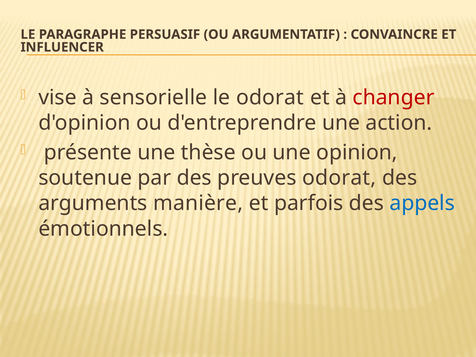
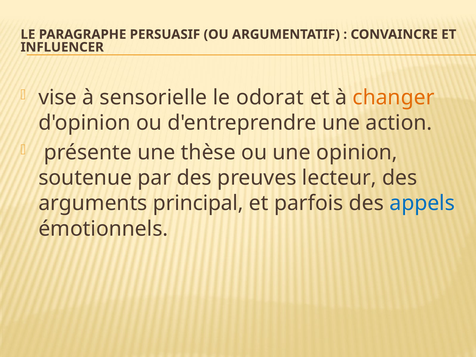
changer colour: red -> orange
preuves odorat: odorat -> lecteur
manière: manière -> principal
